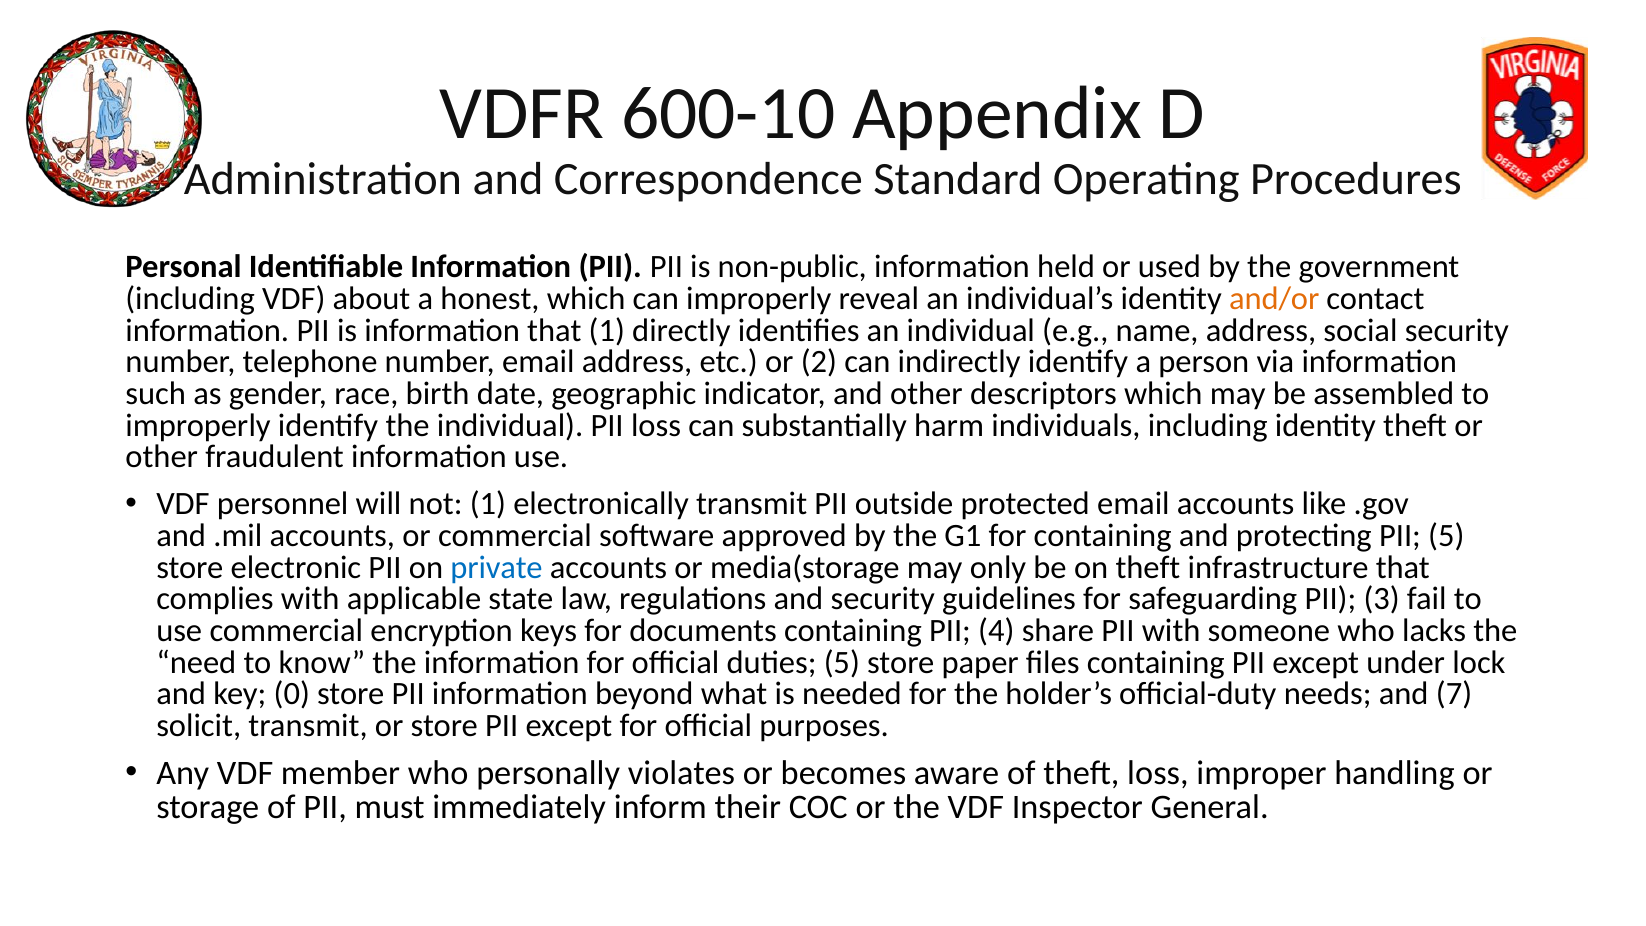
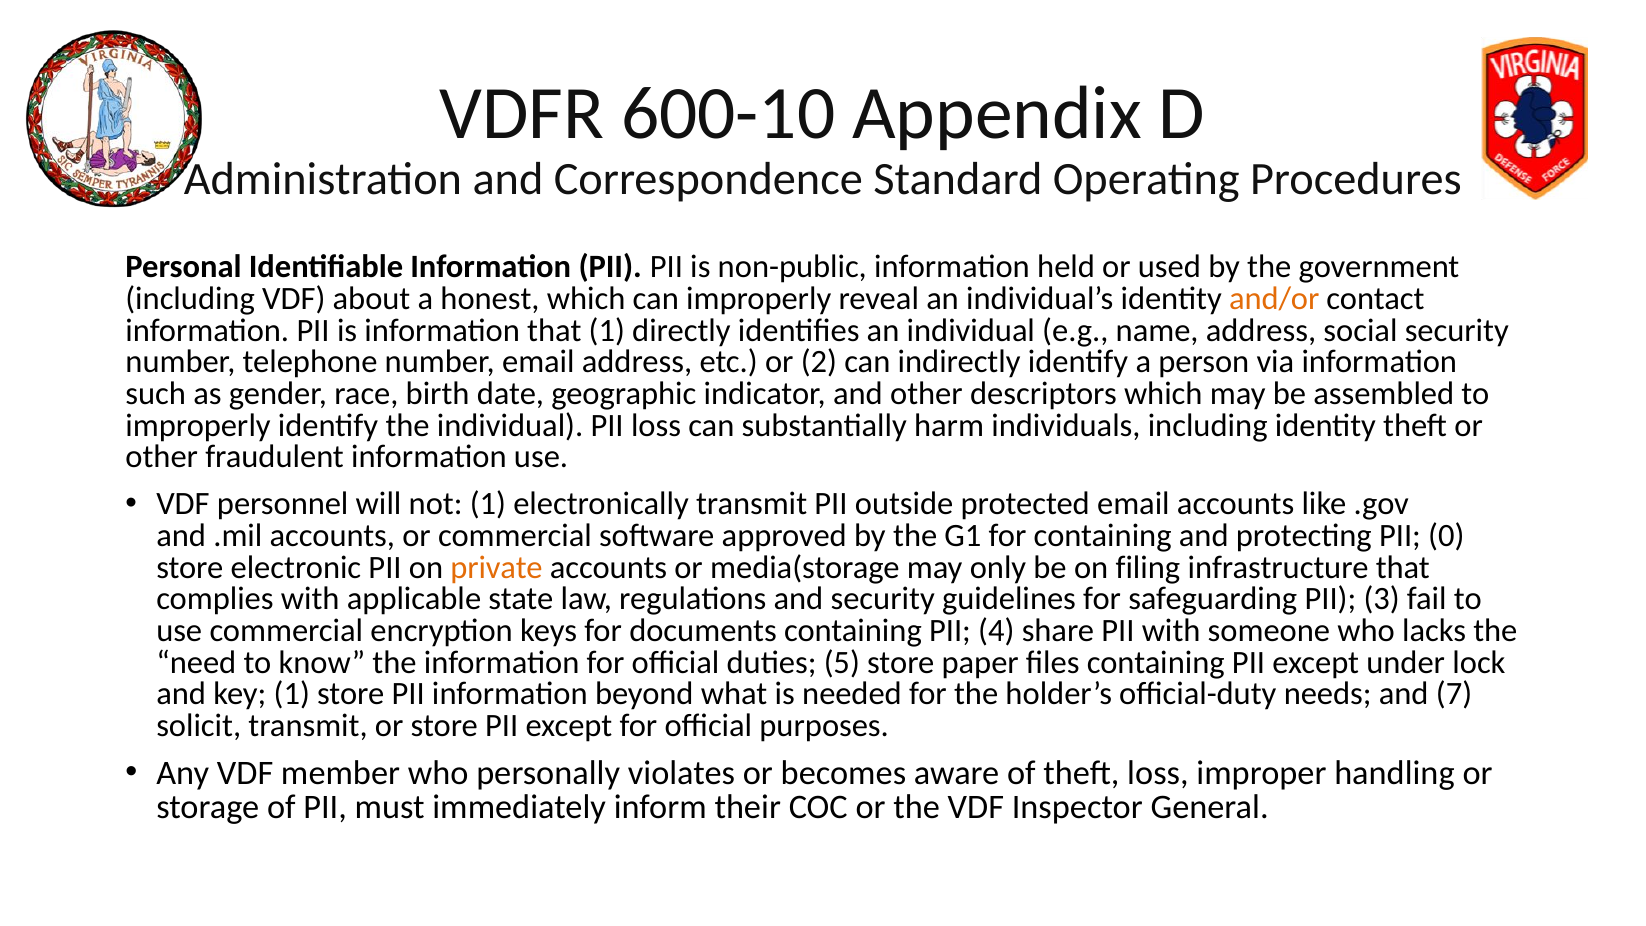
PII 5: 5 -> 0
private colour: blue -> orange
on theft: theft -> filing
key 0: 0 -> 1
